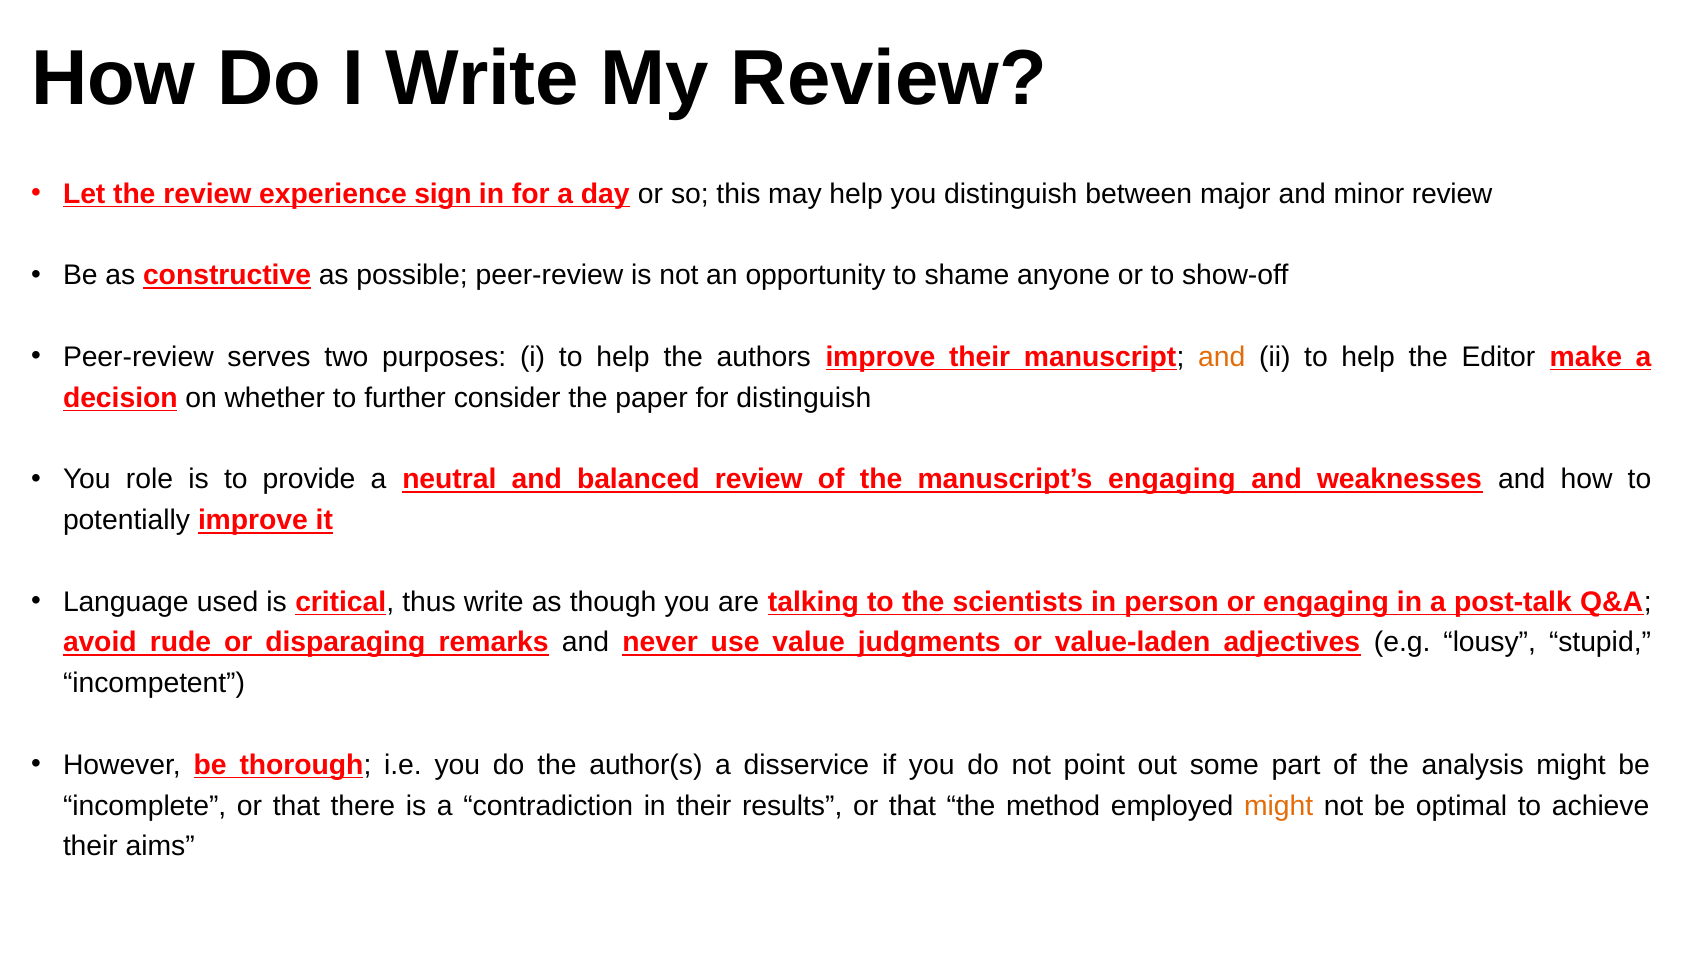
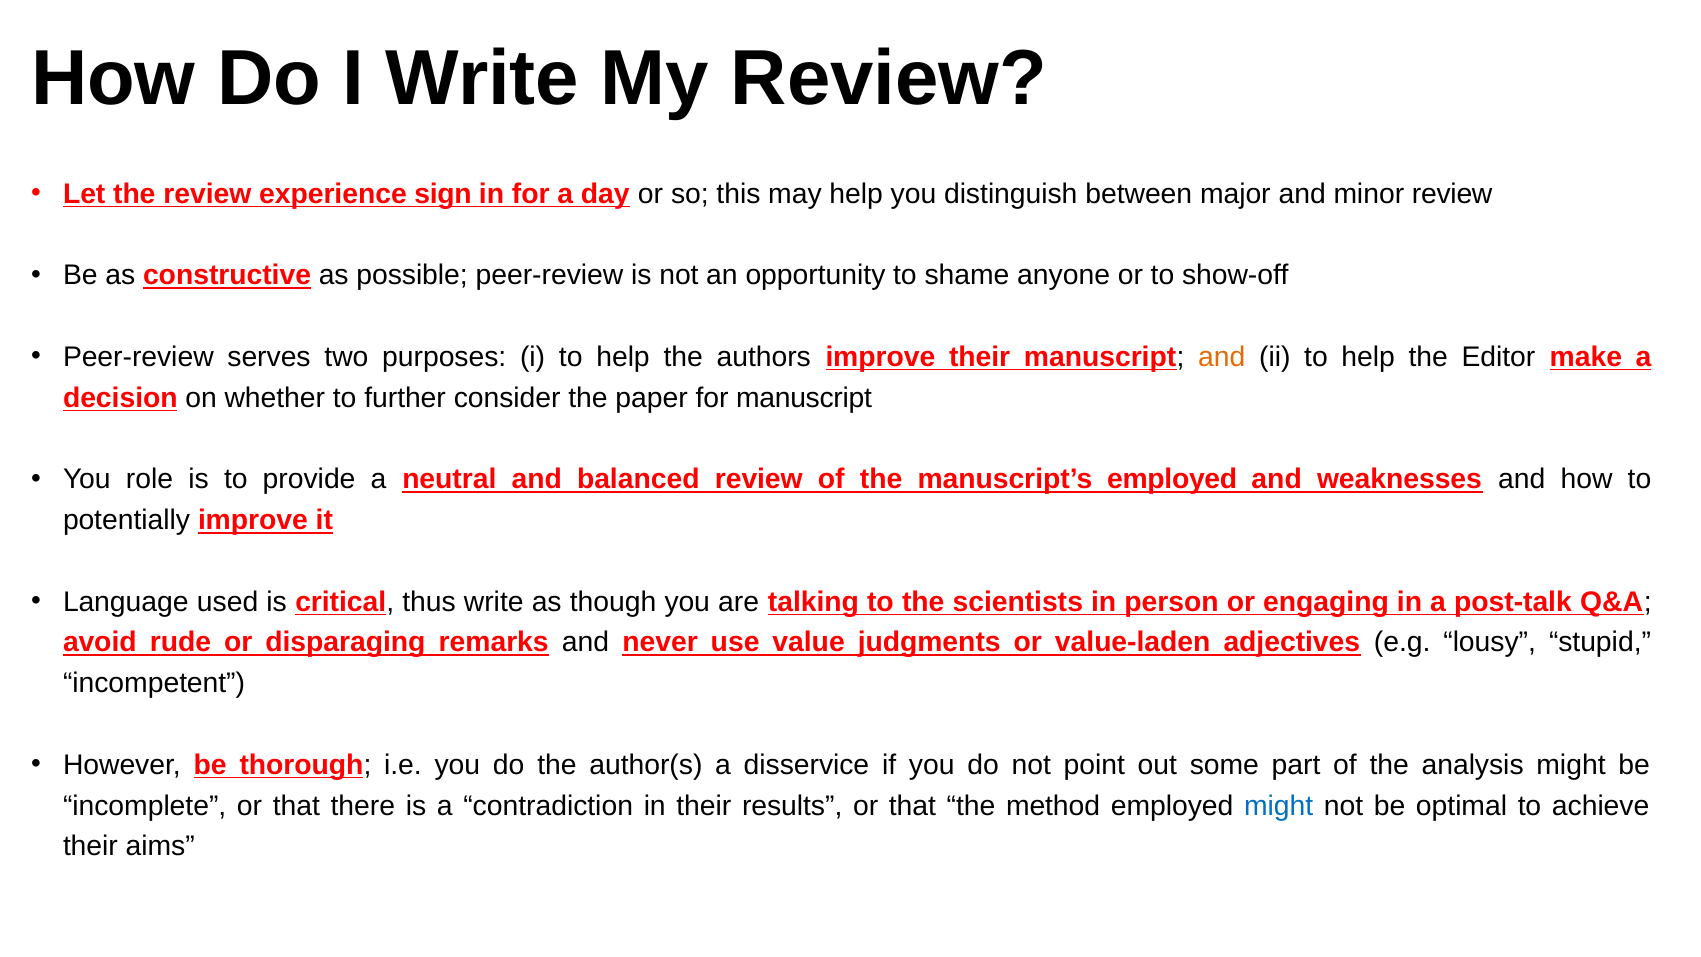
for distinguish: distinguish -> manuscript
manuscript’s engaging: engaging -> employed
might at (1279, 806) colour: orange -> blue
